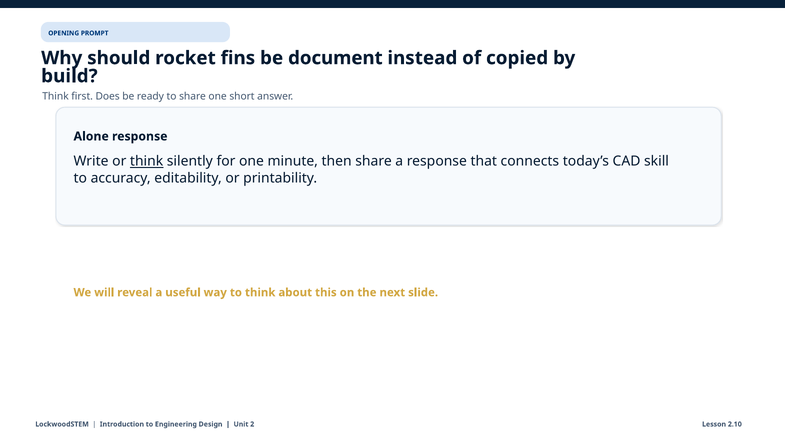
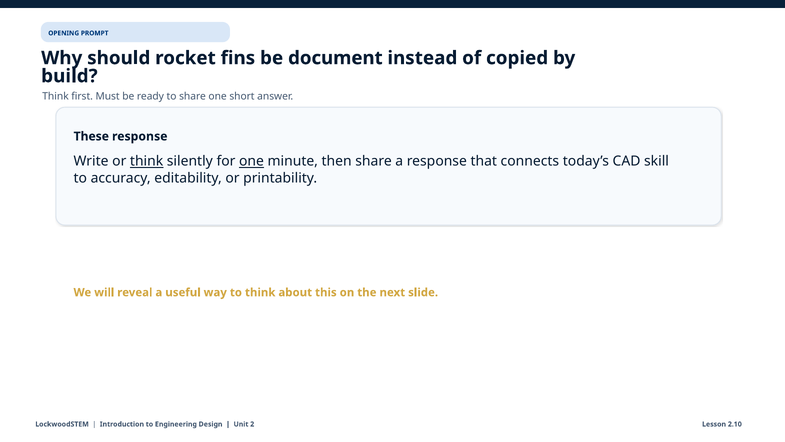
Does: Does -> Must
Alone: Alone -> These
one at (252, 161) underline: none -> present
